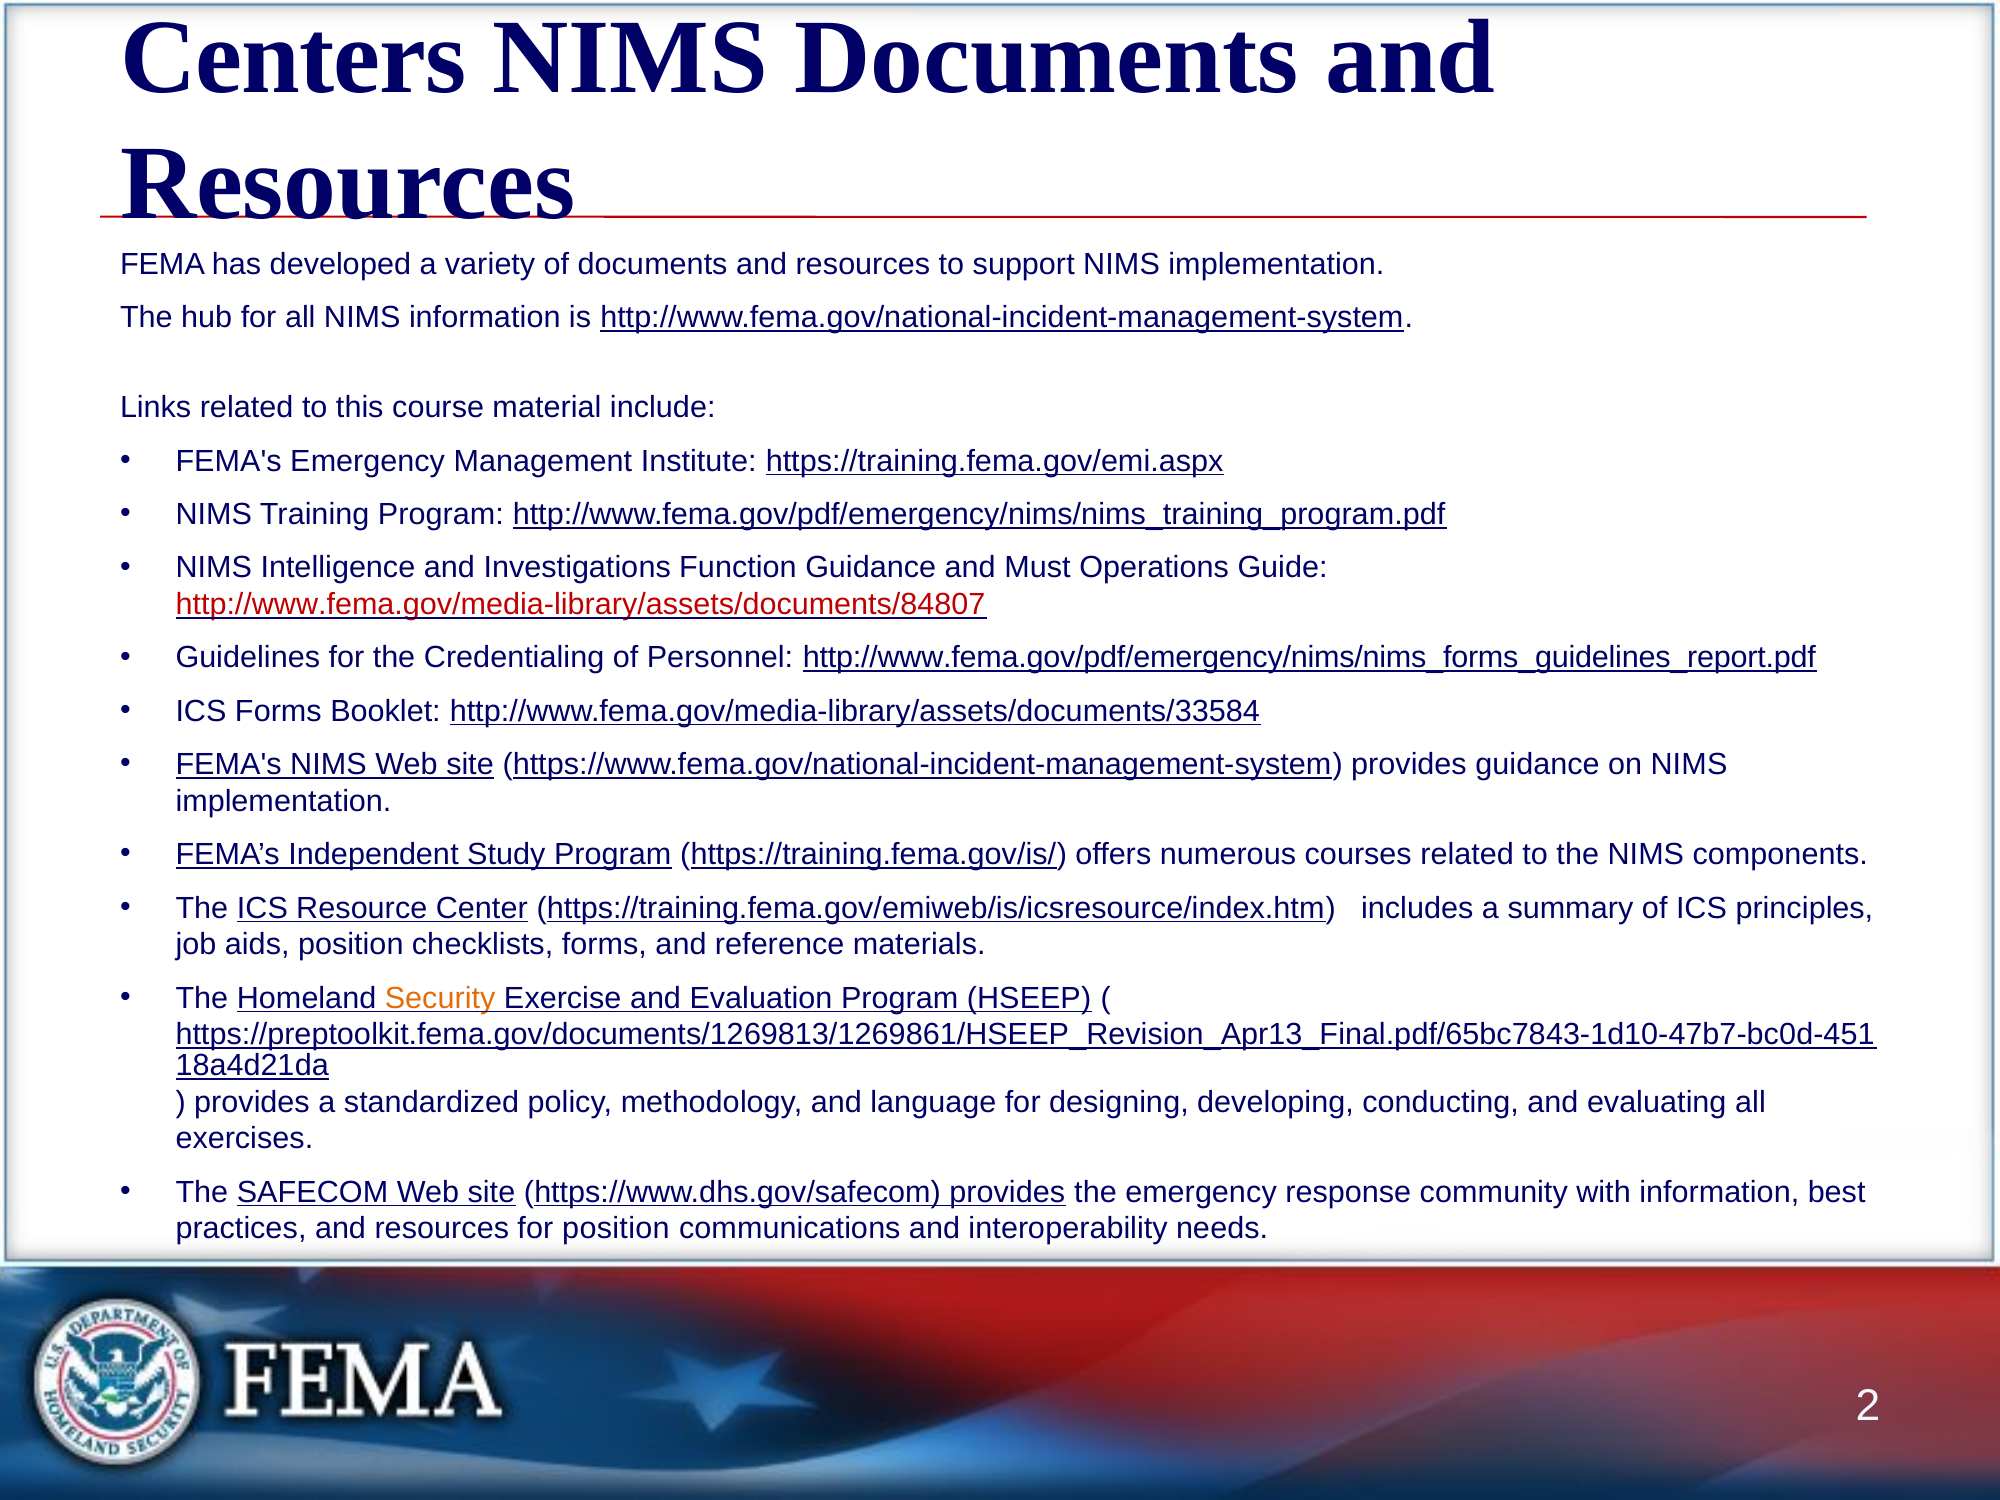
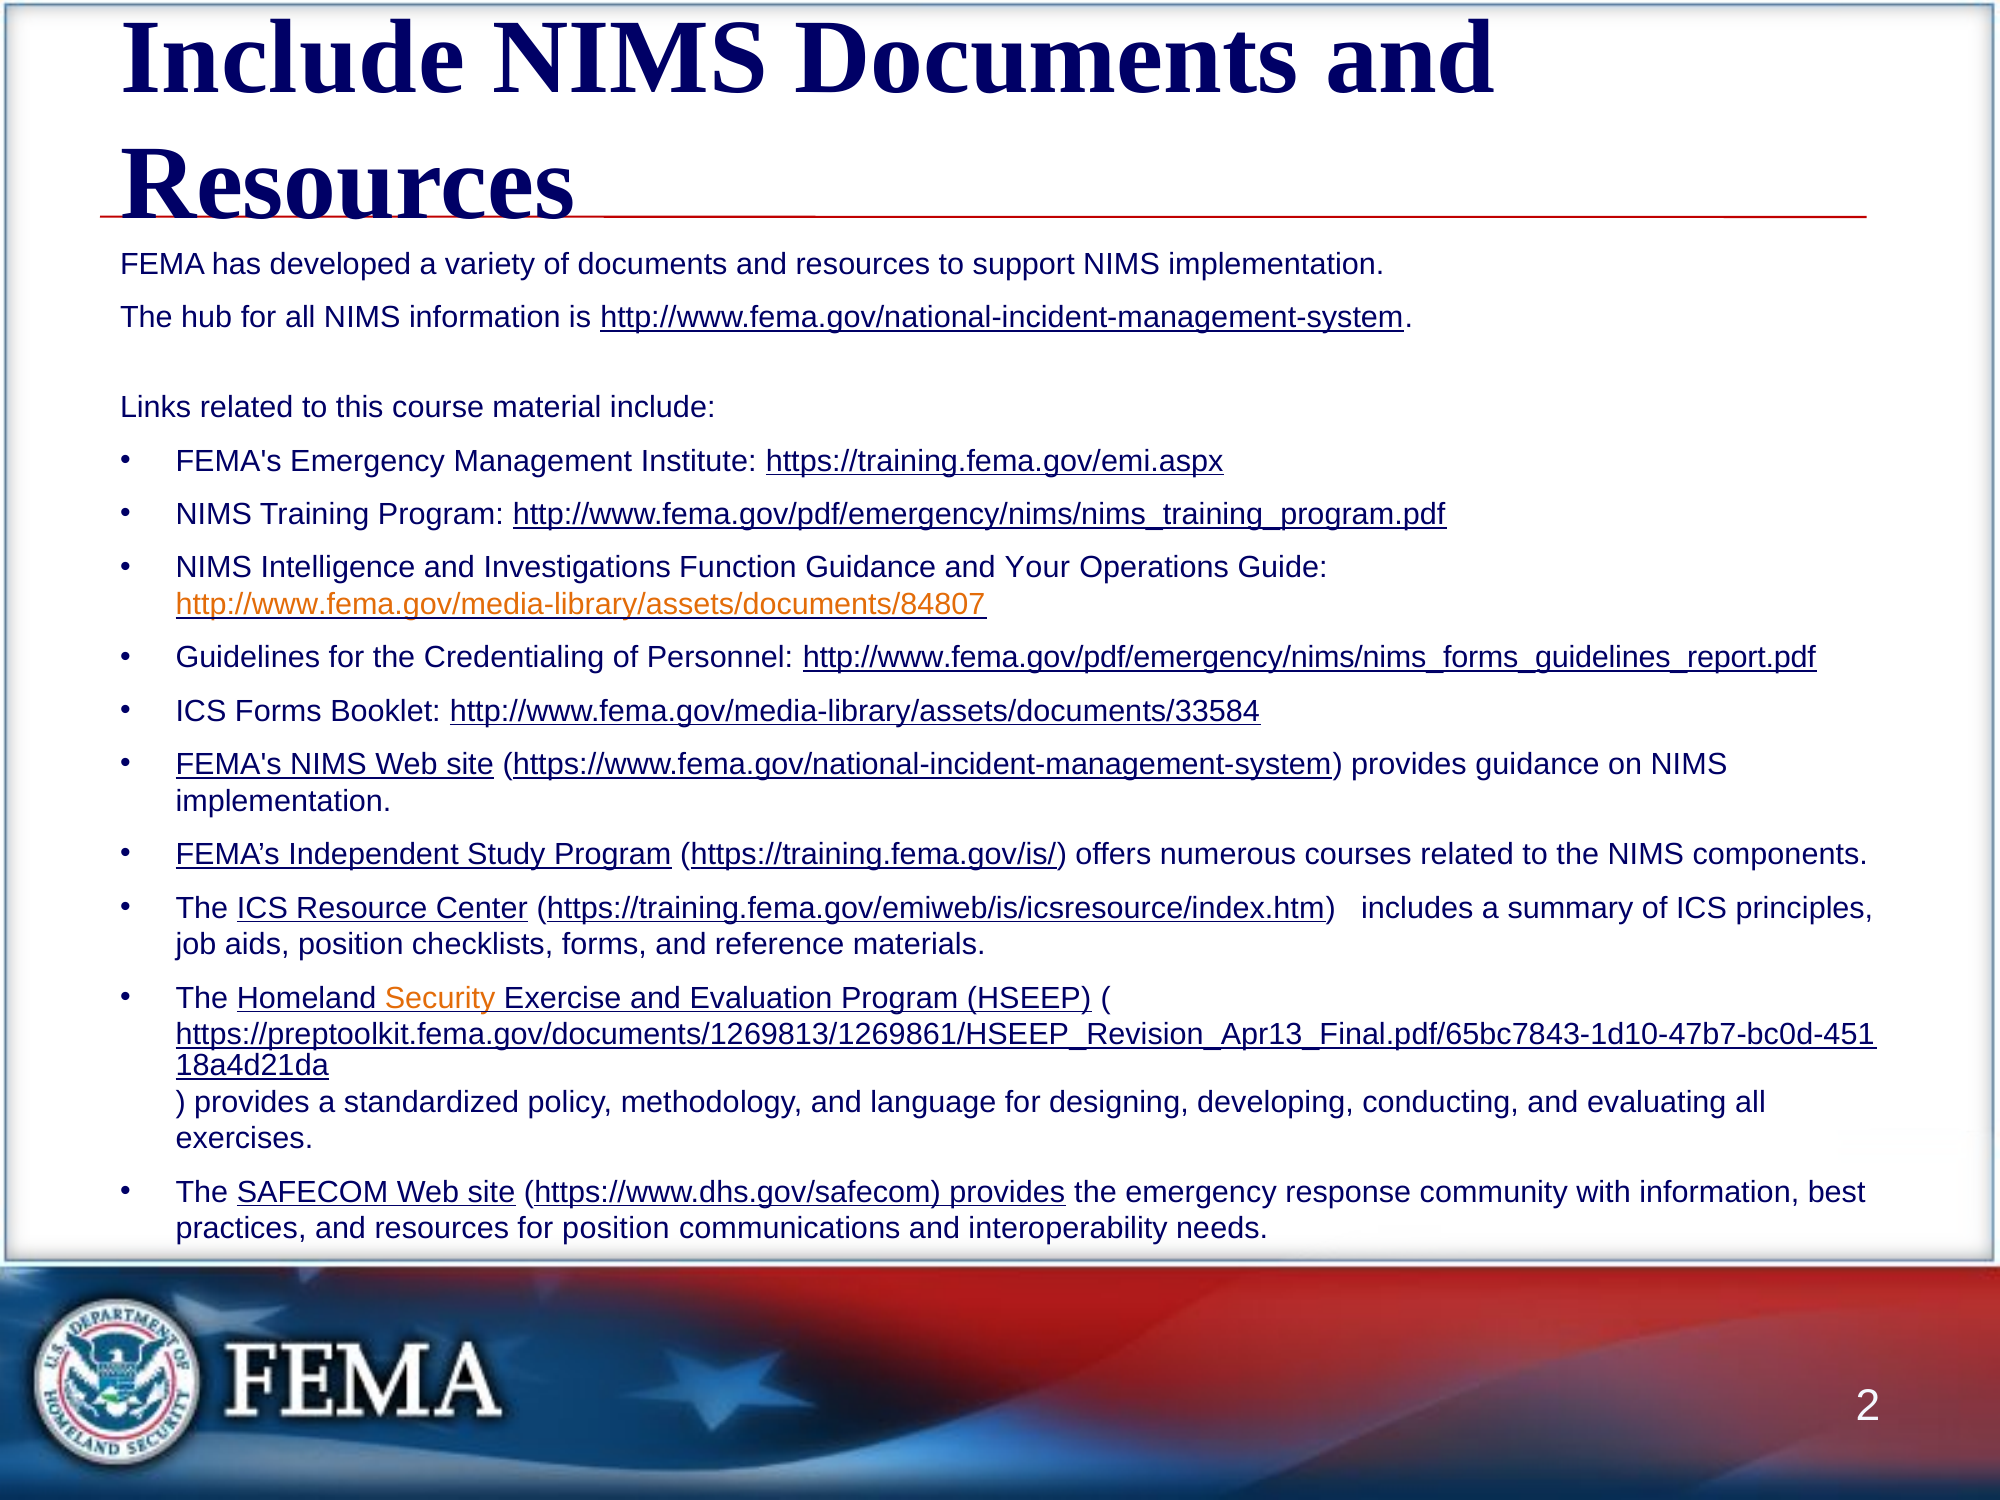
Centers at (293, 57): Centers -> Include
Must: Must -> Your
http://www.fema.gov/media-library/assets/documents/84807 colour: red -> orange
